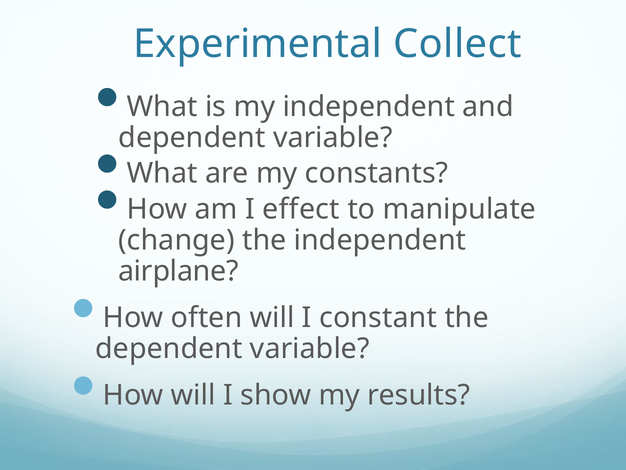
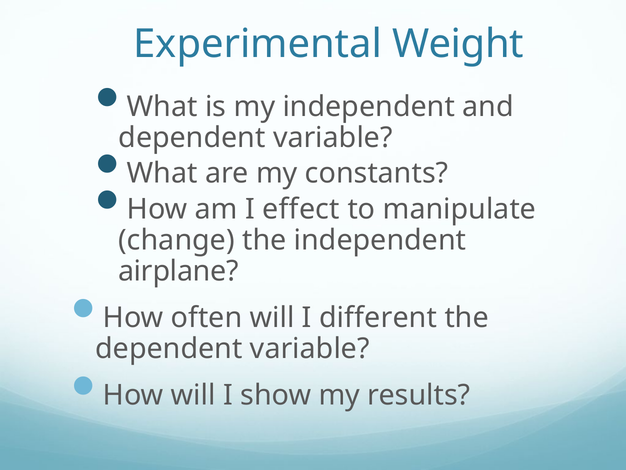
Collect: Collect -> Weight
constant: constant -> different
